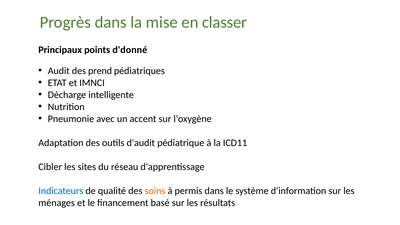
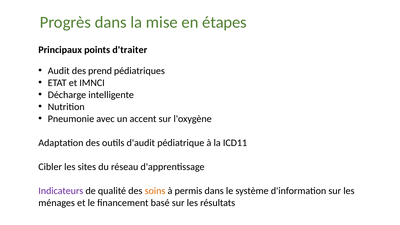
classer: classer -> étapes
d'donné: d'donné -> d'traiter
Indicateurs colour: blue -> purple
